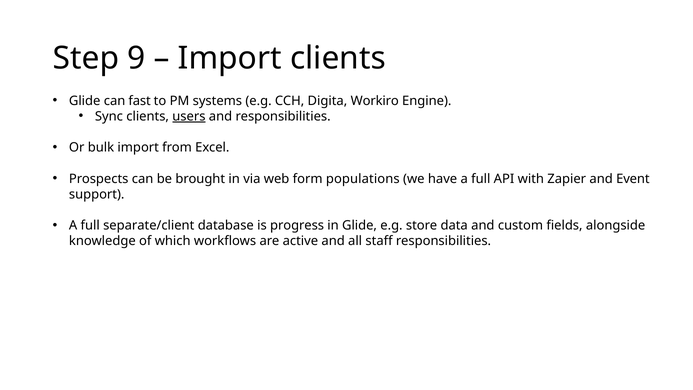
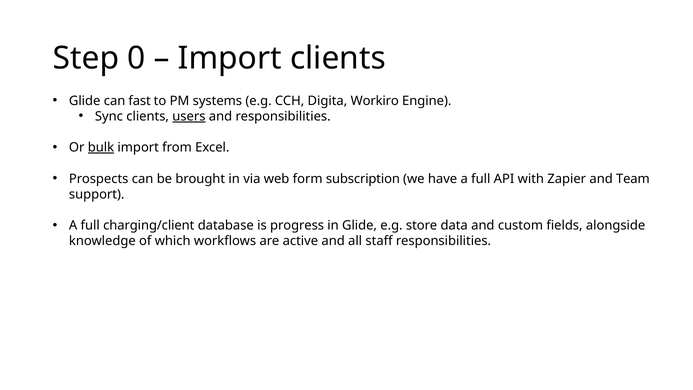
9: 9 -> 0
bulk underline: none -> present
populations: populations -> subscription
Event: Event -> Team
separate/client: separate/client -> charging/client
